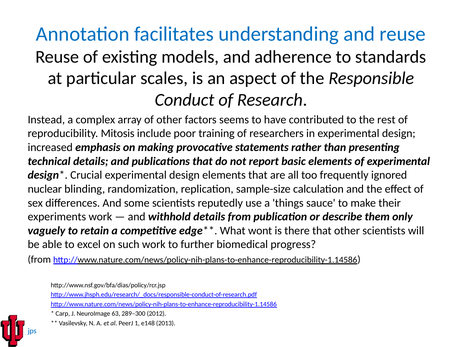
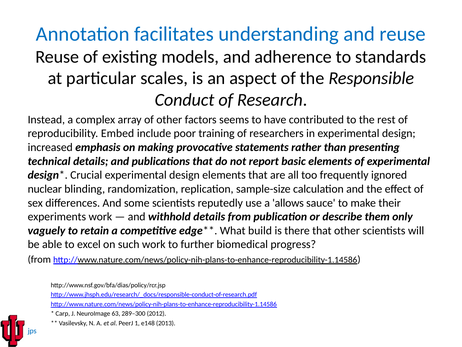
Mitosis: Mitosis -> Embed
things: things -> allows
wont: wont -> build
